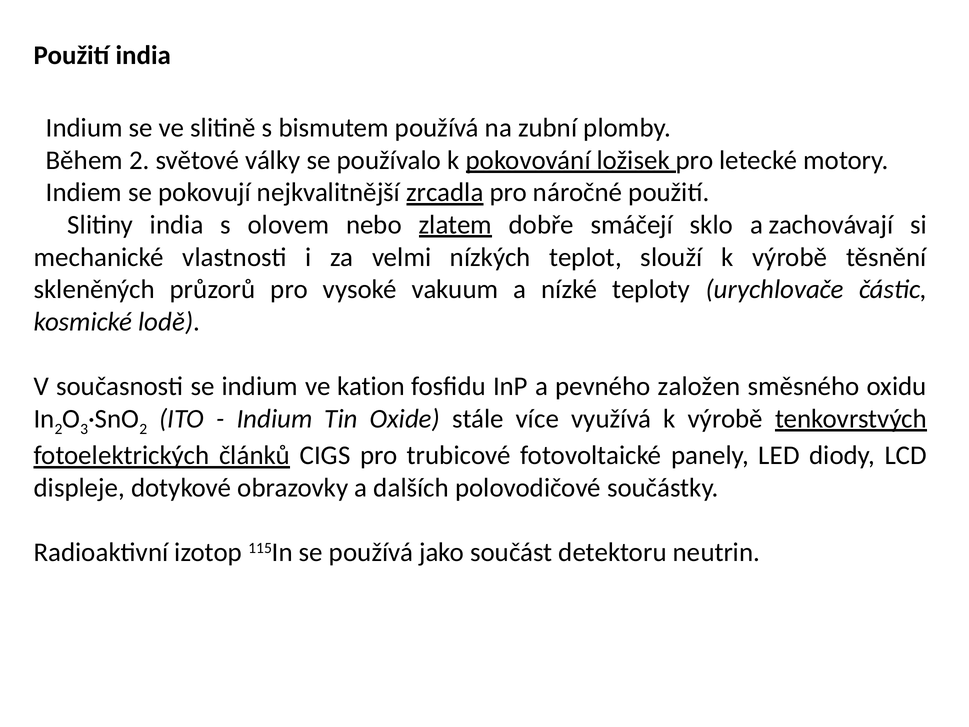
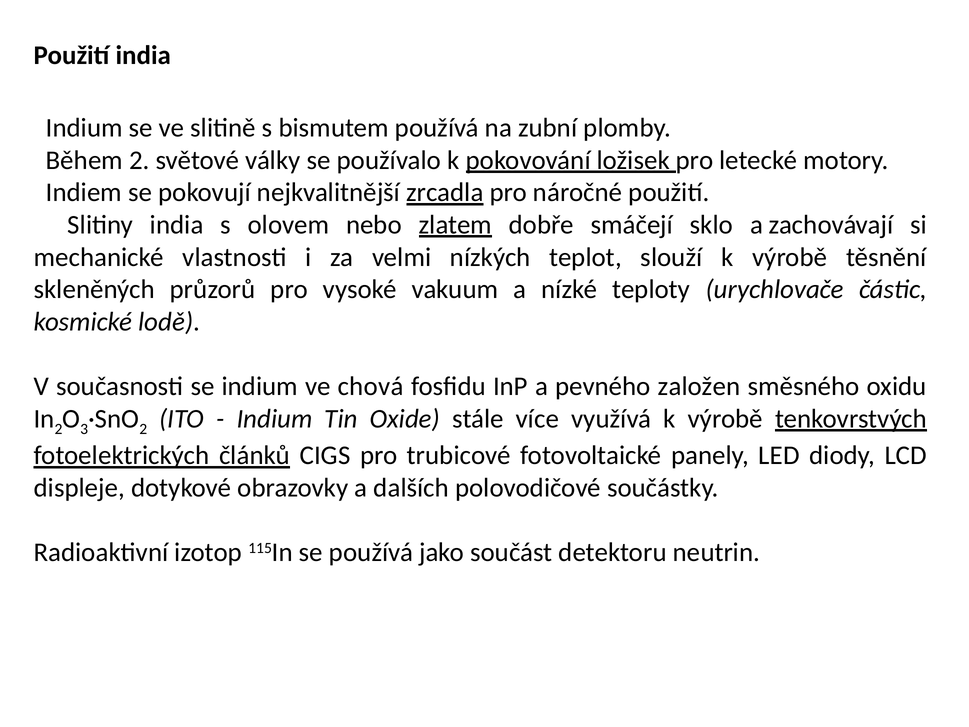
kation: kation -> chová
